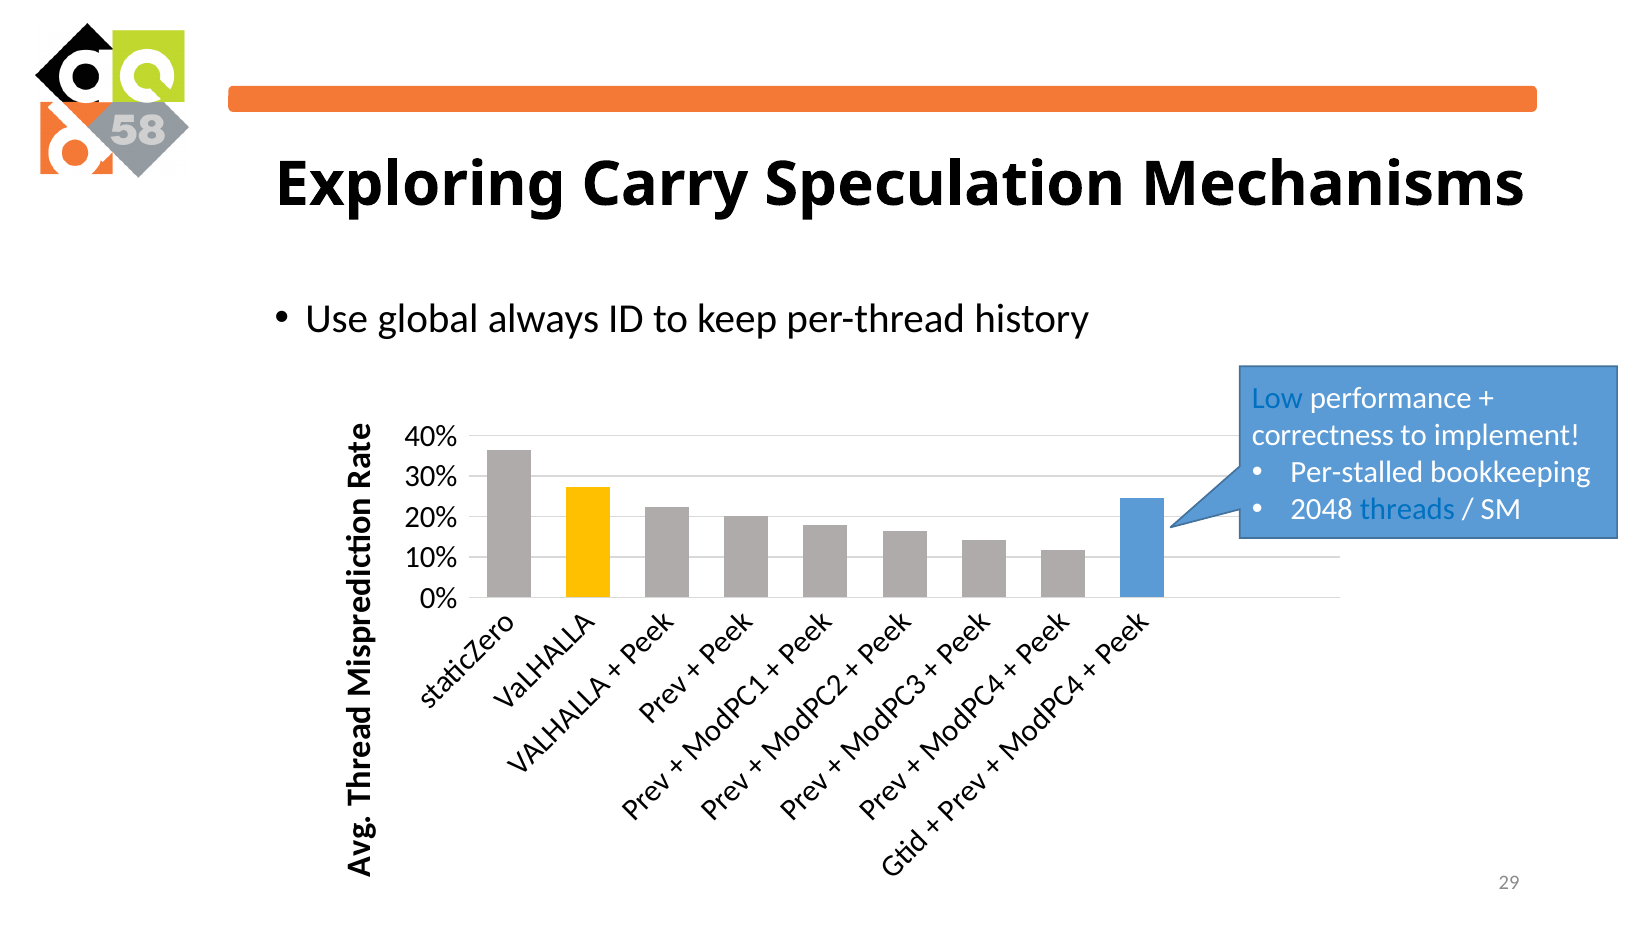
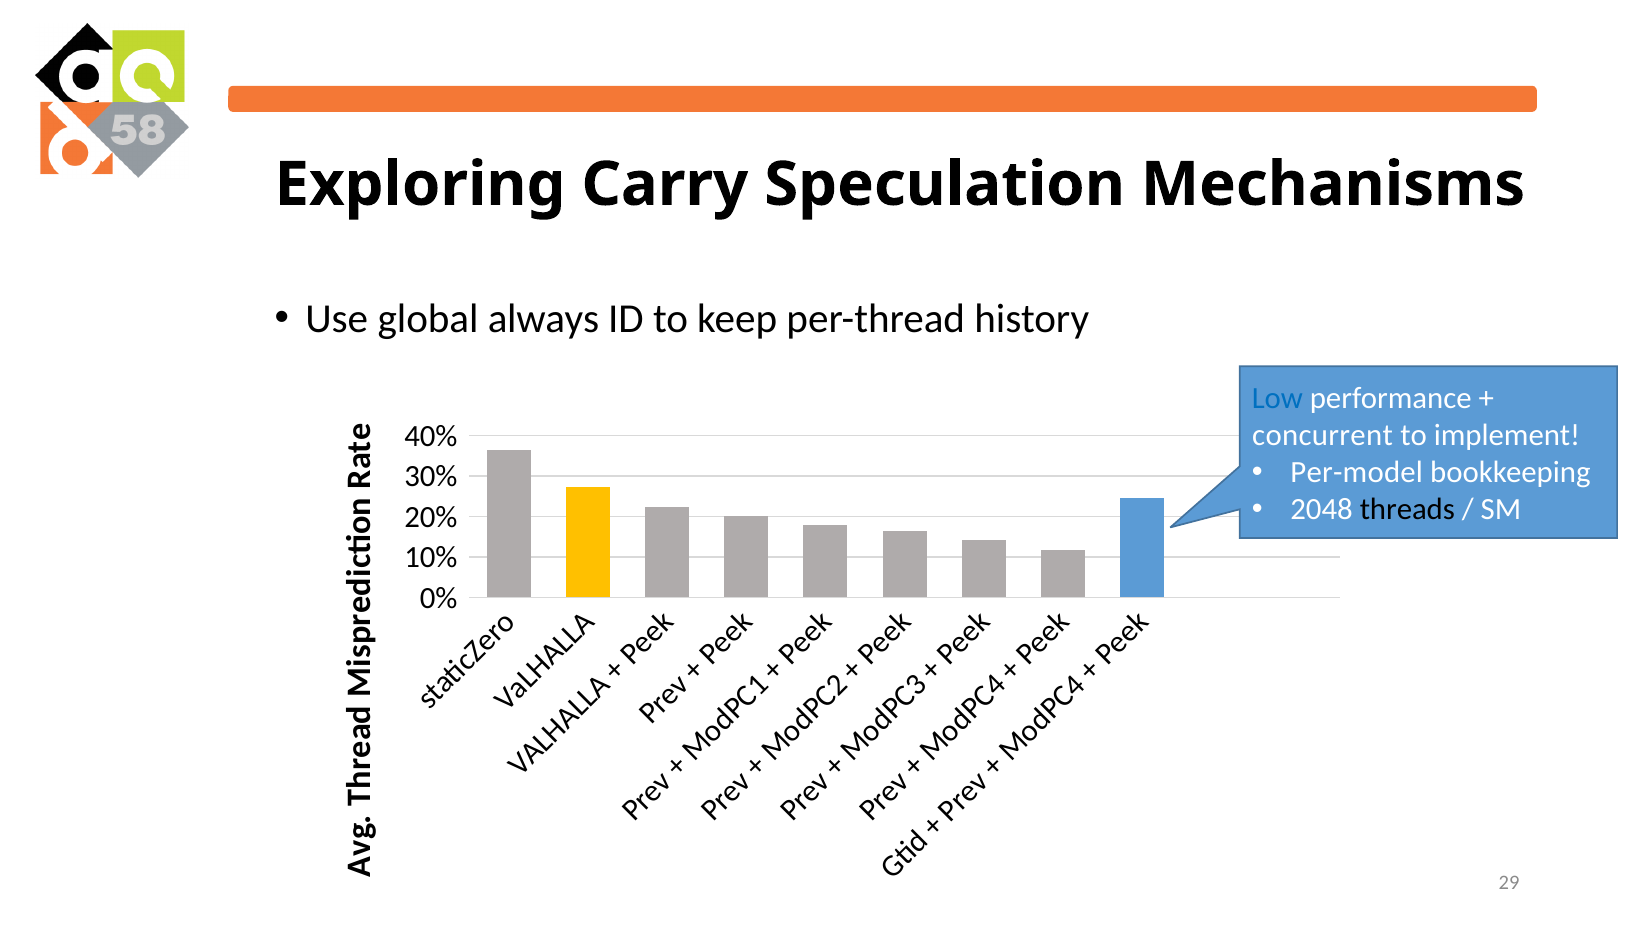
correctness: correctness -> concurrent
Per-stalled: Per-stalled -> Per-model
threads colour: blue -> black
